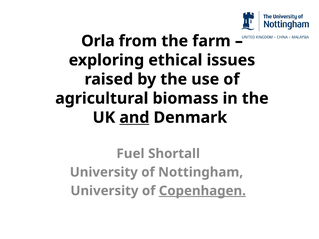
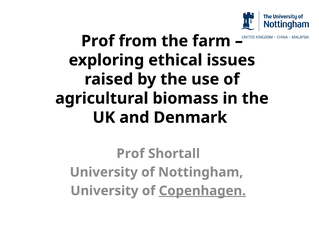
Orla at (98, 41): Orla -> Prof
and underline: present -> none
Fuel at (130, 154): Fuel -> Prof
